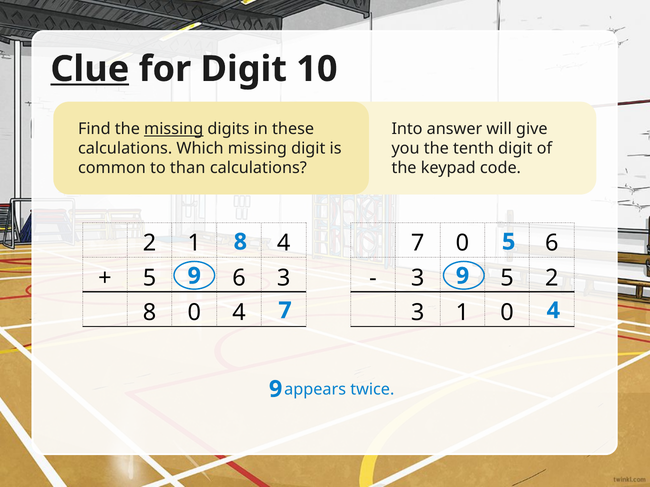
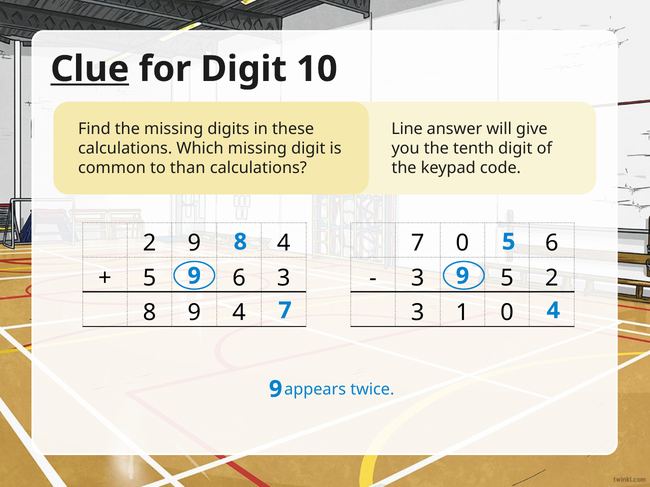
missing at (174, 129) underline: present -> none
Into: Into -> Line
2 1: 1 -> 9
0 at (194, 313): 0 -> 9
